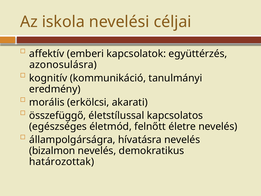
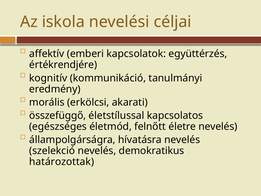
azonosulásra: azonosulásra -> értékrendjére
bizalmon: bizalmon -> szelekció
